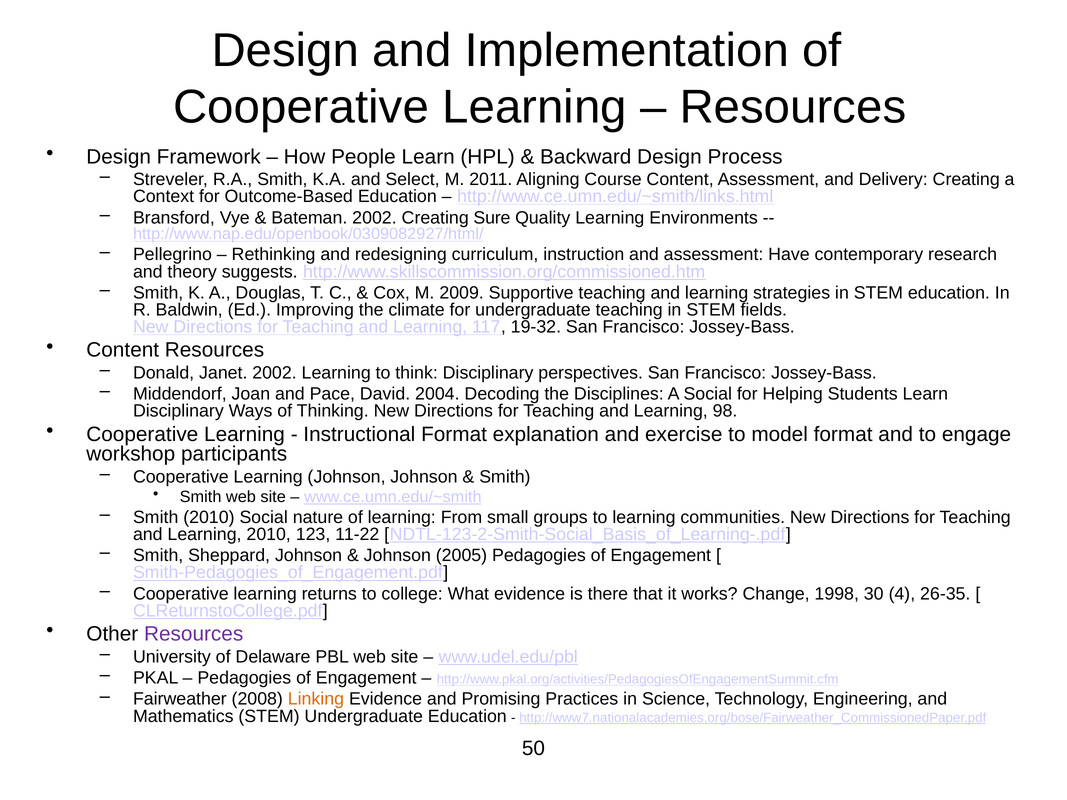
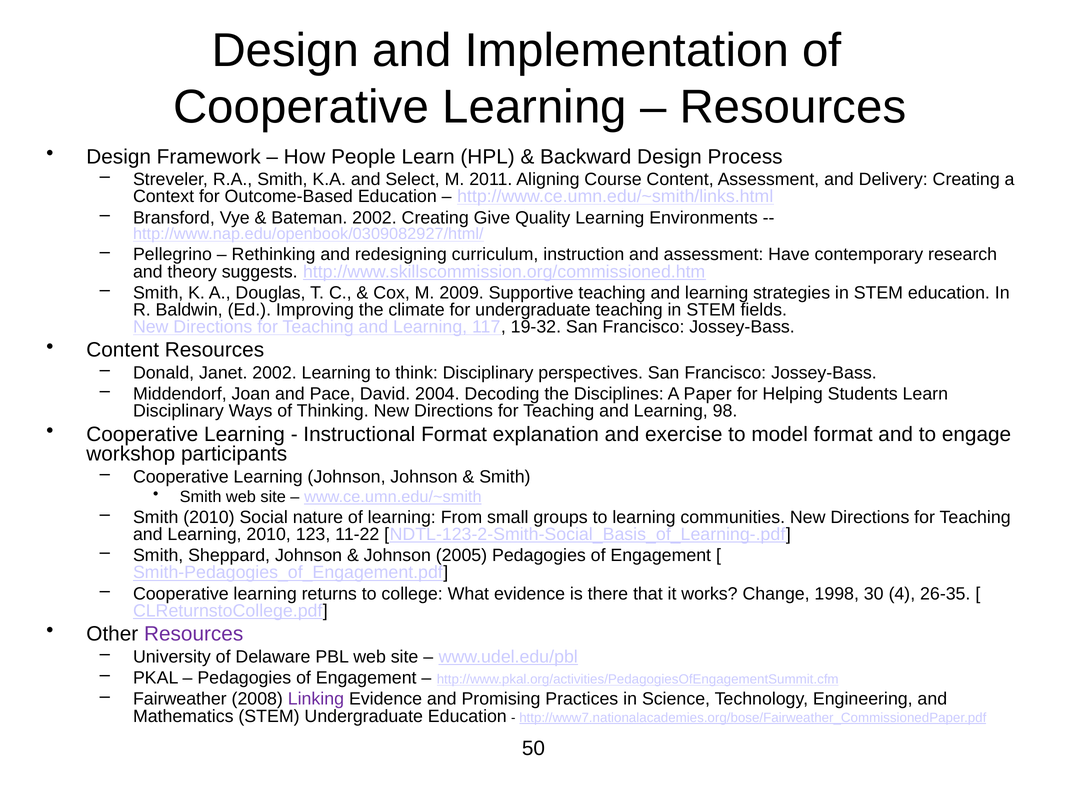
Sure: Sure -> Give
A Social: Social -> Paper
Linking colour: orange -> purple
